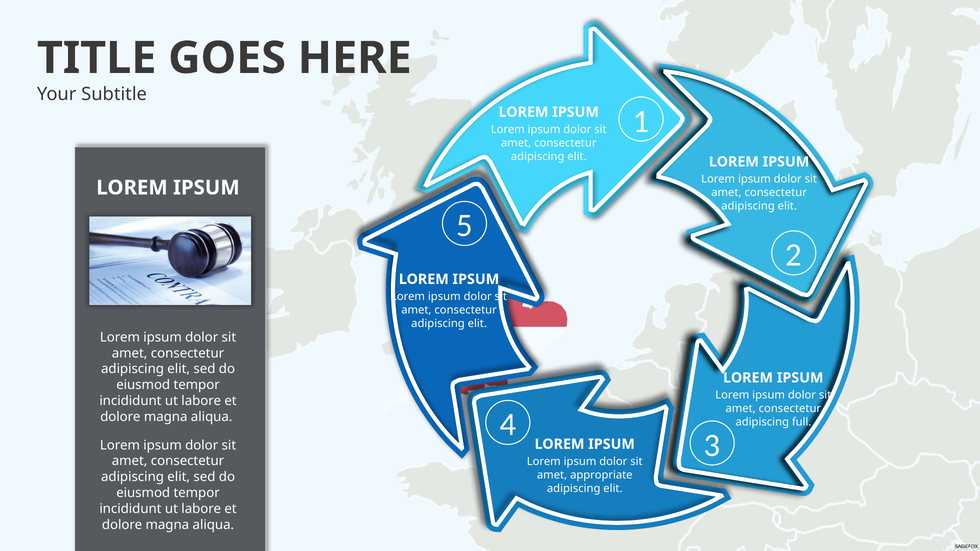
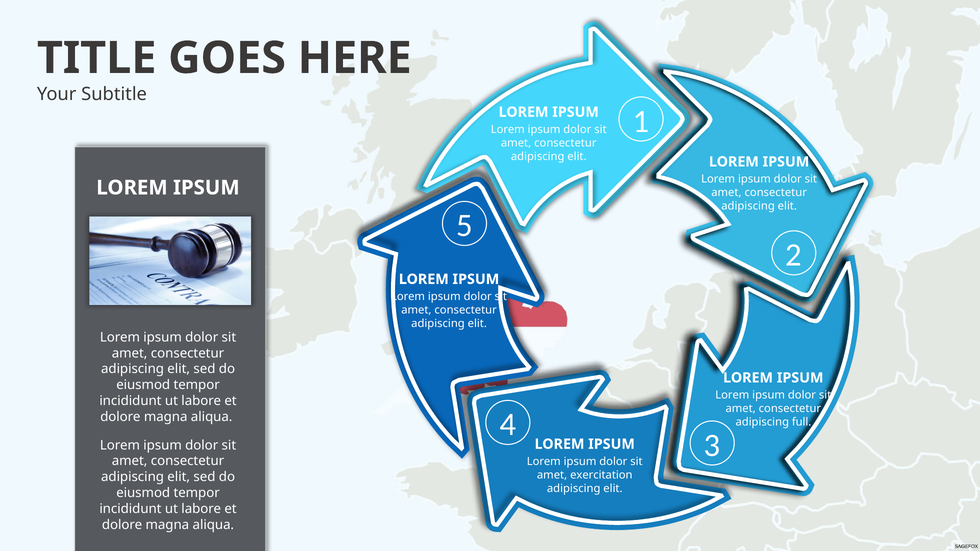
appropriate: appropriate -> exercitation
